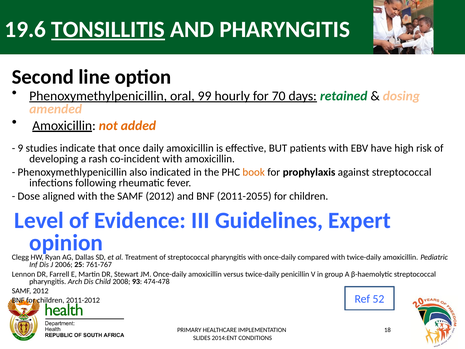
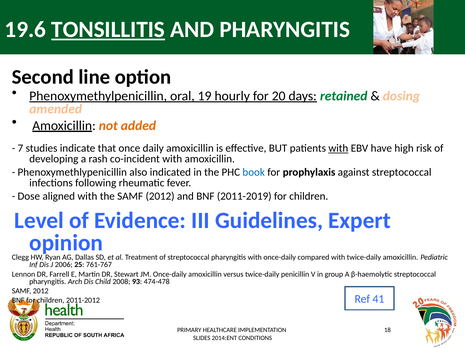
99: 99 -> 19
70: 70 -> 20
9: 9 -> 7
with at (338, 148) underline: none -> present
book colour: orange -> blue
2011-2055: 2011-2055 -> 2011-2019
52: 52 -> 41
